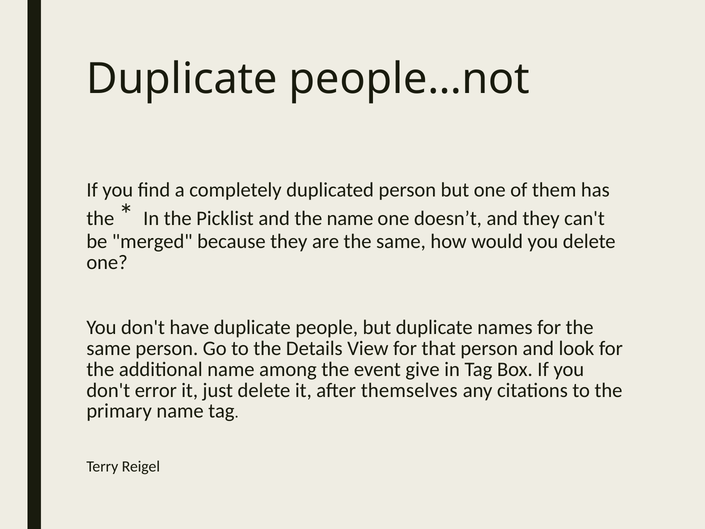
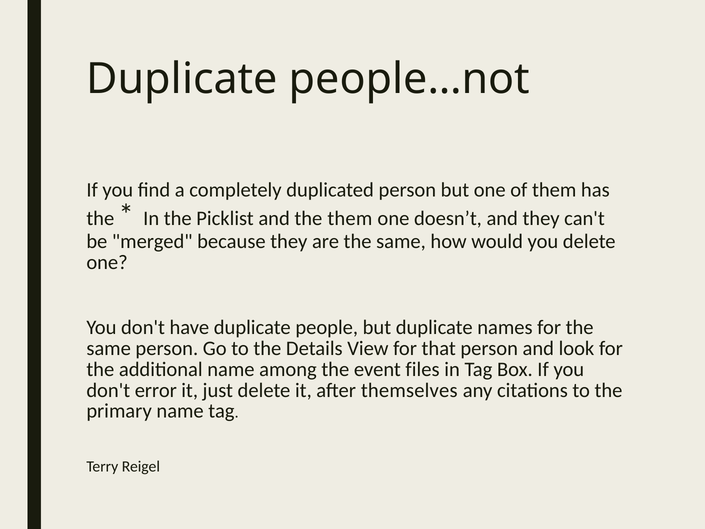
the name: name -> them
give: give -> files
